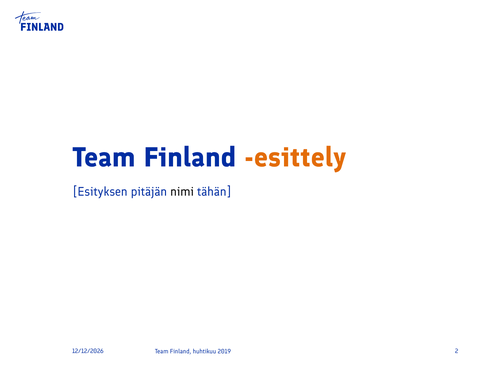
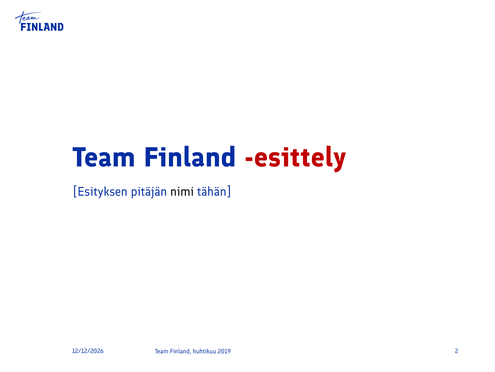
esittely colour: orange -> red
